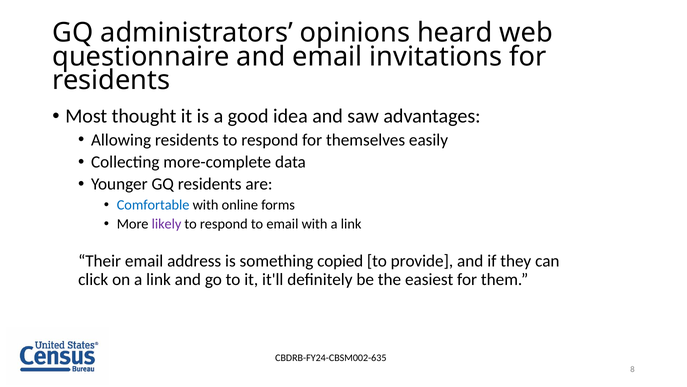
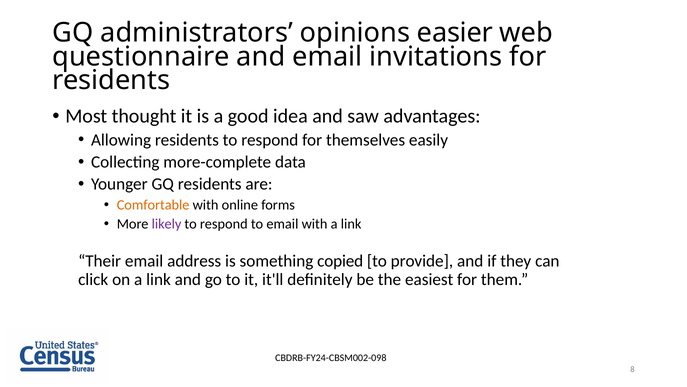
heard: heard -> easier
Comfortable colour: blue -> orange
CBDRB-FY24-CBSM002-635: CBDRB-FY24-CBSM002-635 -> CBDRB-FY24-CBSM002-098
